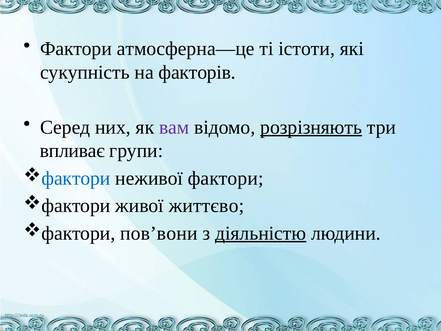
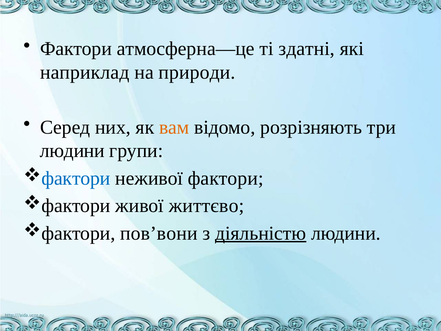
істоти: істоти -> здатні
сукупність: сукупність -> наприклад
факторів: факторів -> природи
вам colour: purple -> orange
розрізняють underline: present -> none
впливає at (72, 151): впливає -> людини
